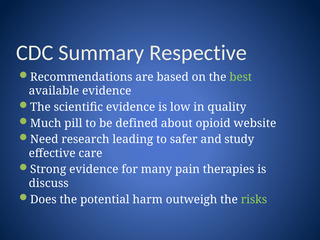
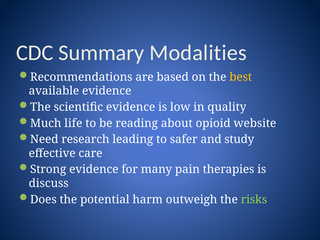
Respective: Respective -> Modalities
best colour: light green -> yellow
pill: pill -> life
defined: defined -> reading
